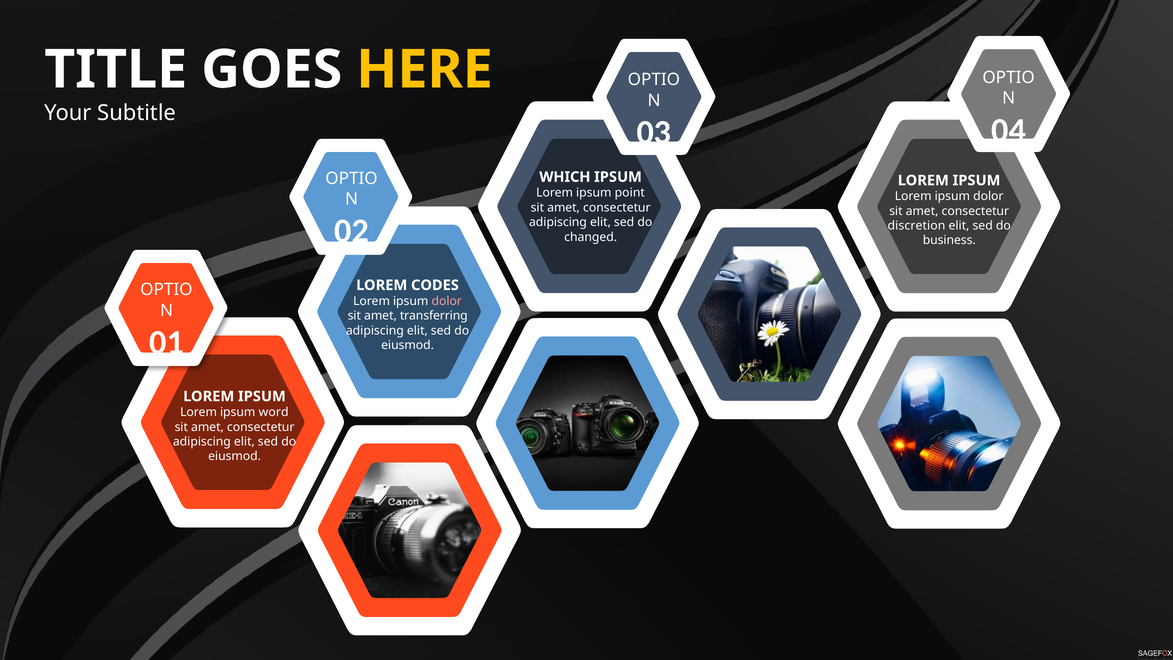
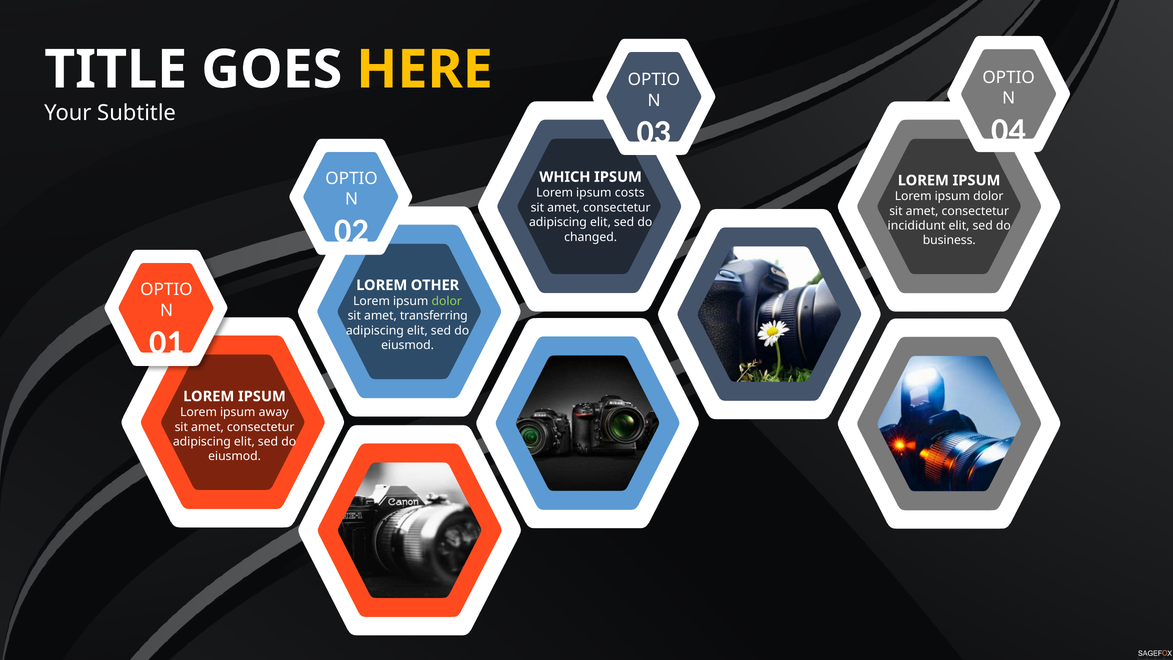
point: point -> costs
discretion: discretion -> incididunt
CODES: CODES -> OTHER
dolor at (447, 301) colour: pink -> light green
word: word -> away
